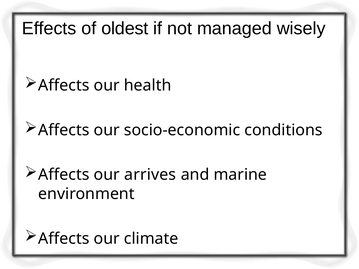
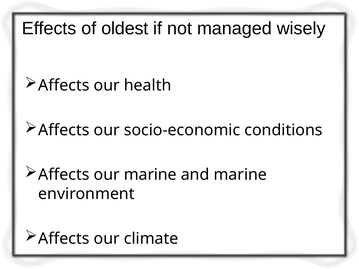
our arrives: arrives -> marine
